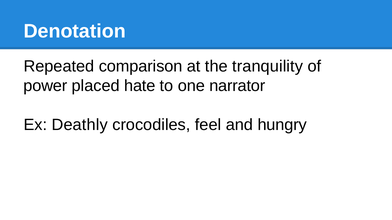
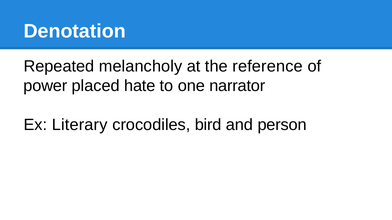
comparison: comparison -> melancholy
tranquility: tranquility -> reference
Deathly: Deathly -> Literary
feel: feel -> bird
hungry: hungry -> person
